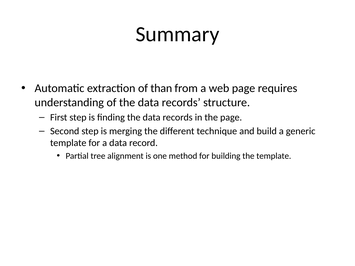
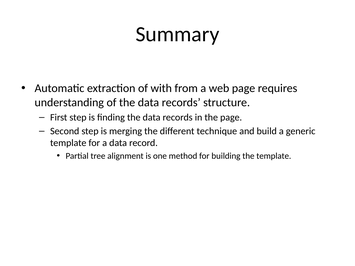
than: than -> with
